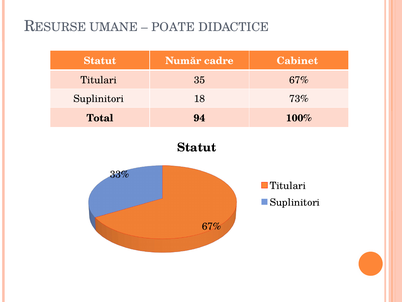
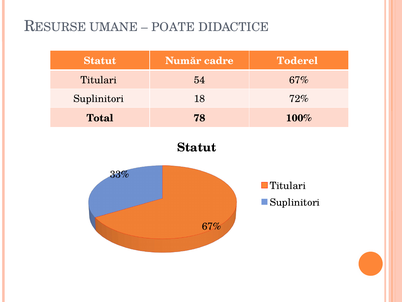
Cabinet: Cabinet -> Toderel
35: 35 -> 54
73%: 73% -> 72%
94: 94 -> 78
